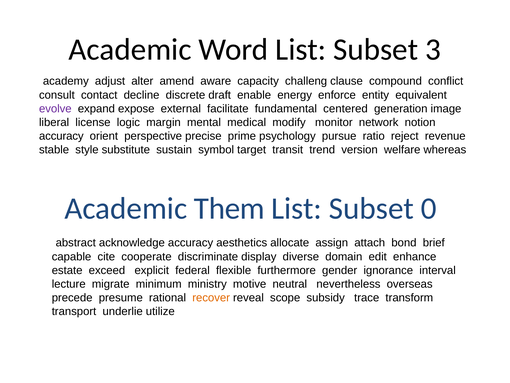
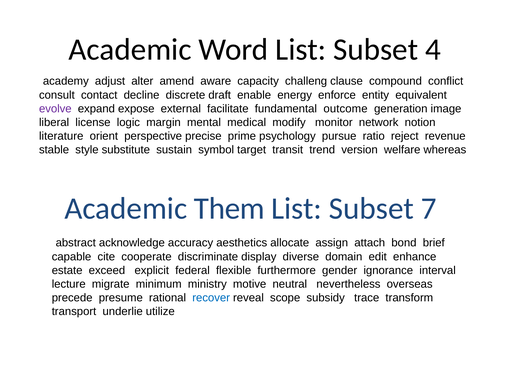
3: 3 -> 4
centered: centered -> outcome
accuracy at (61, 136): accuracy -> literature
0: 0 -> 7
recover colour: orange -> blue
